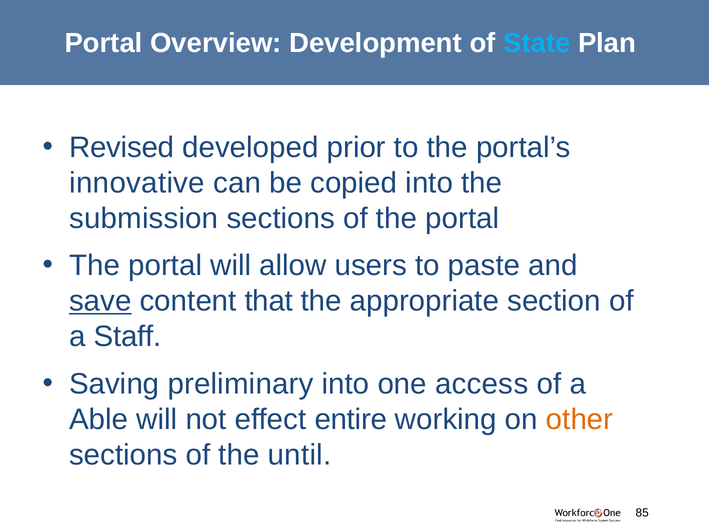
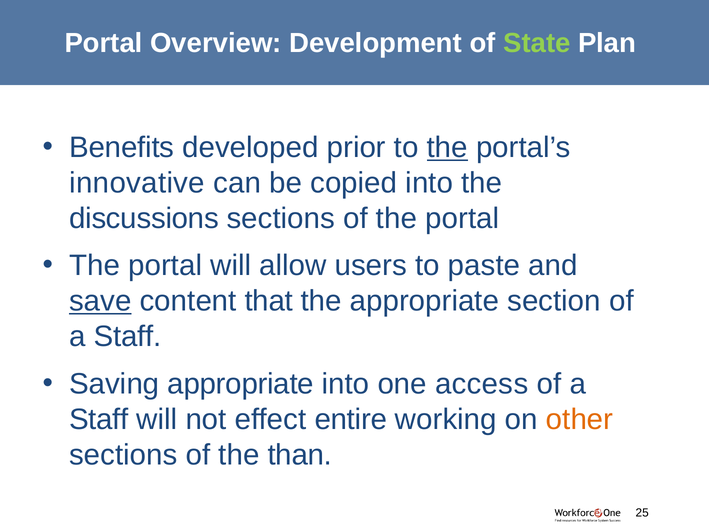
State colour: light blue -> light green
Revised: Revised -> Benefits
the at (447, 147) underline: none -> present
submission: submission -> discussions
Saving preliminary: preliminary -> appropriate
Able at (99, 419): Able -> Staff
until: until -> than
85: 85 -> 25
